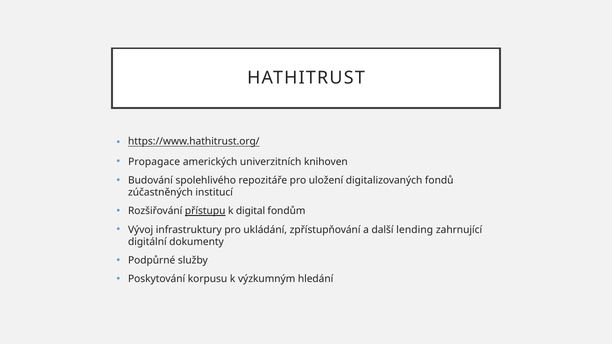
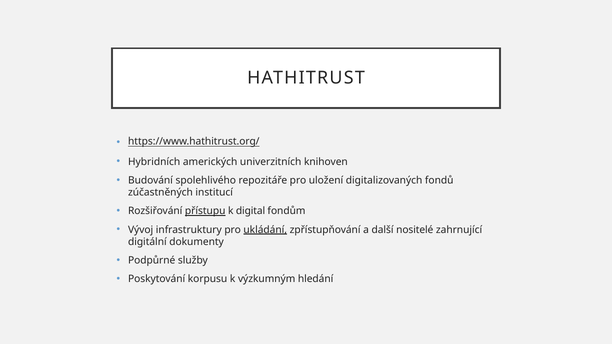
Propagace: Propagace -> Hybridních
ukládání underline: none -> present
lending: lending -> nositelé
